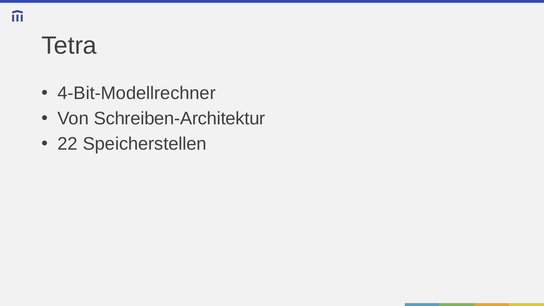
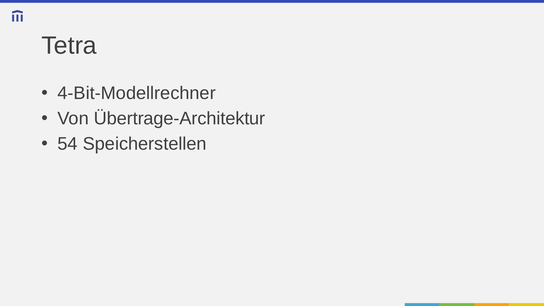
Schreiben-Architektur: Schreiben-Architektur -> Übertrage-Architektur
22: 22 -> 54
